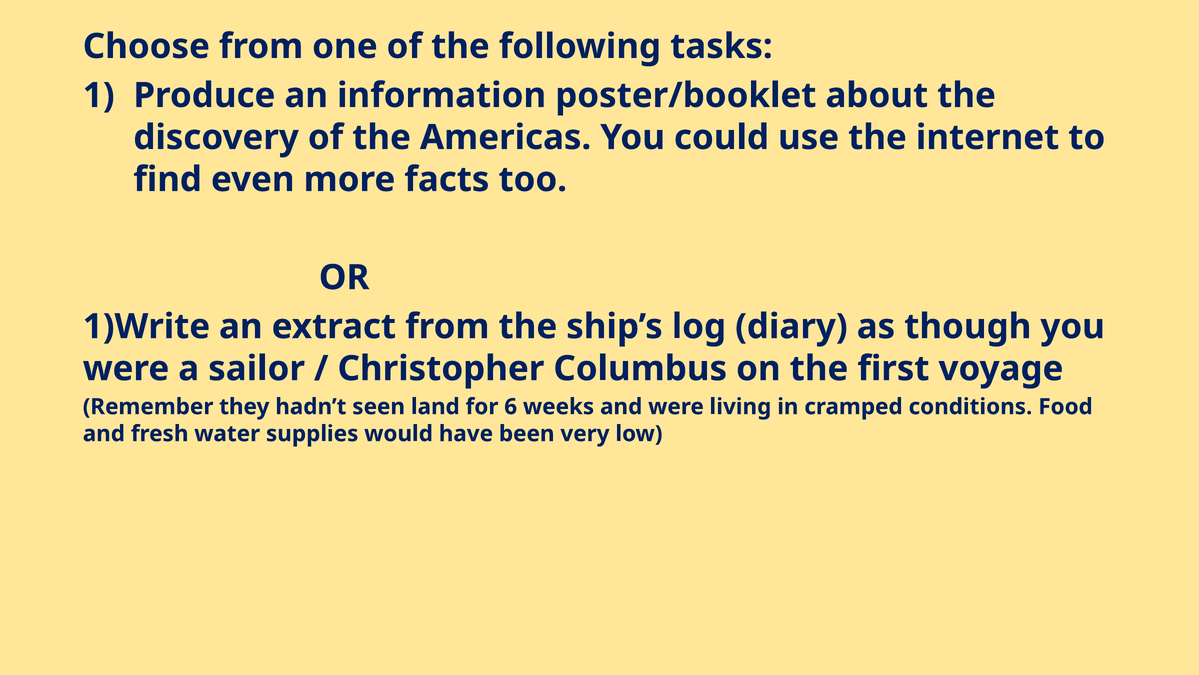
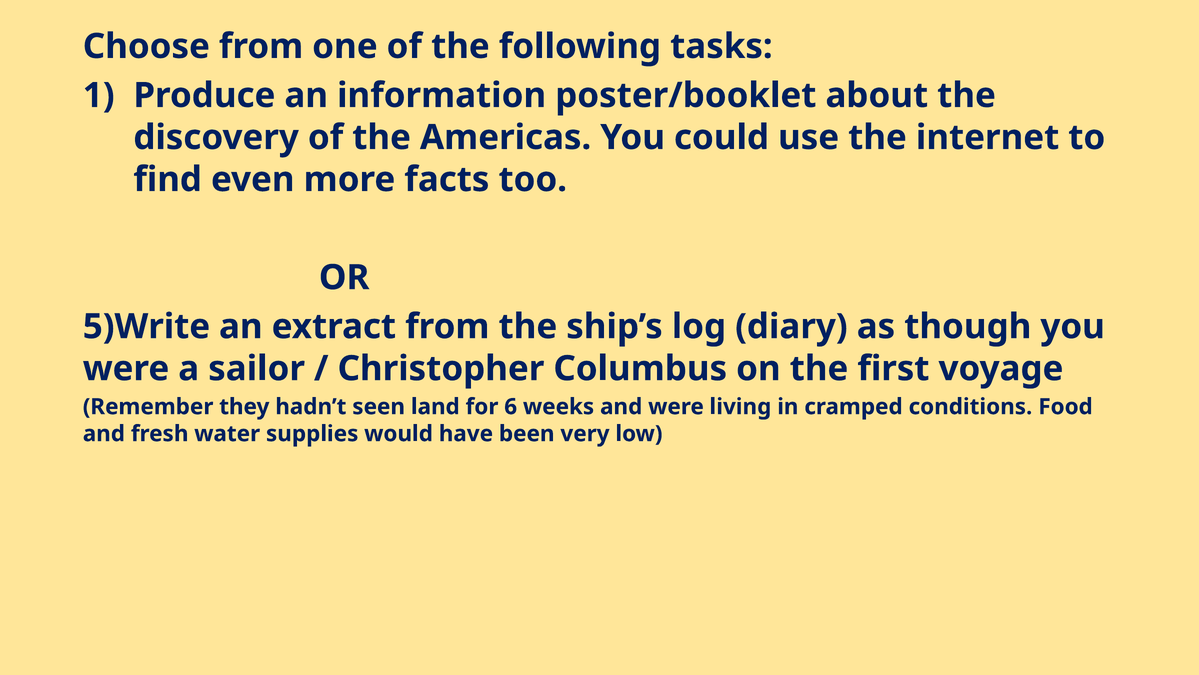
1)Write: 1)Write -> 5)Write
